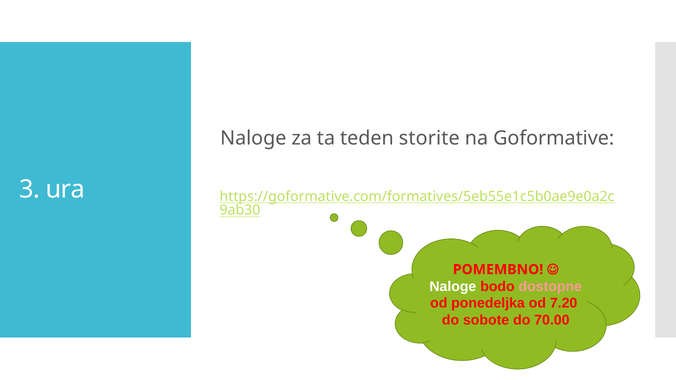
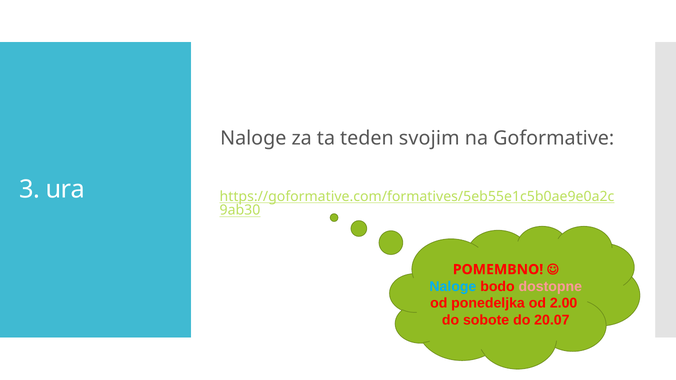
storite: storite -> svojim
Naloge at (453, 287) colour: white -> light blue
7.20: 7.20 -> 2.00
70.00: 70.00 -> 20.07
